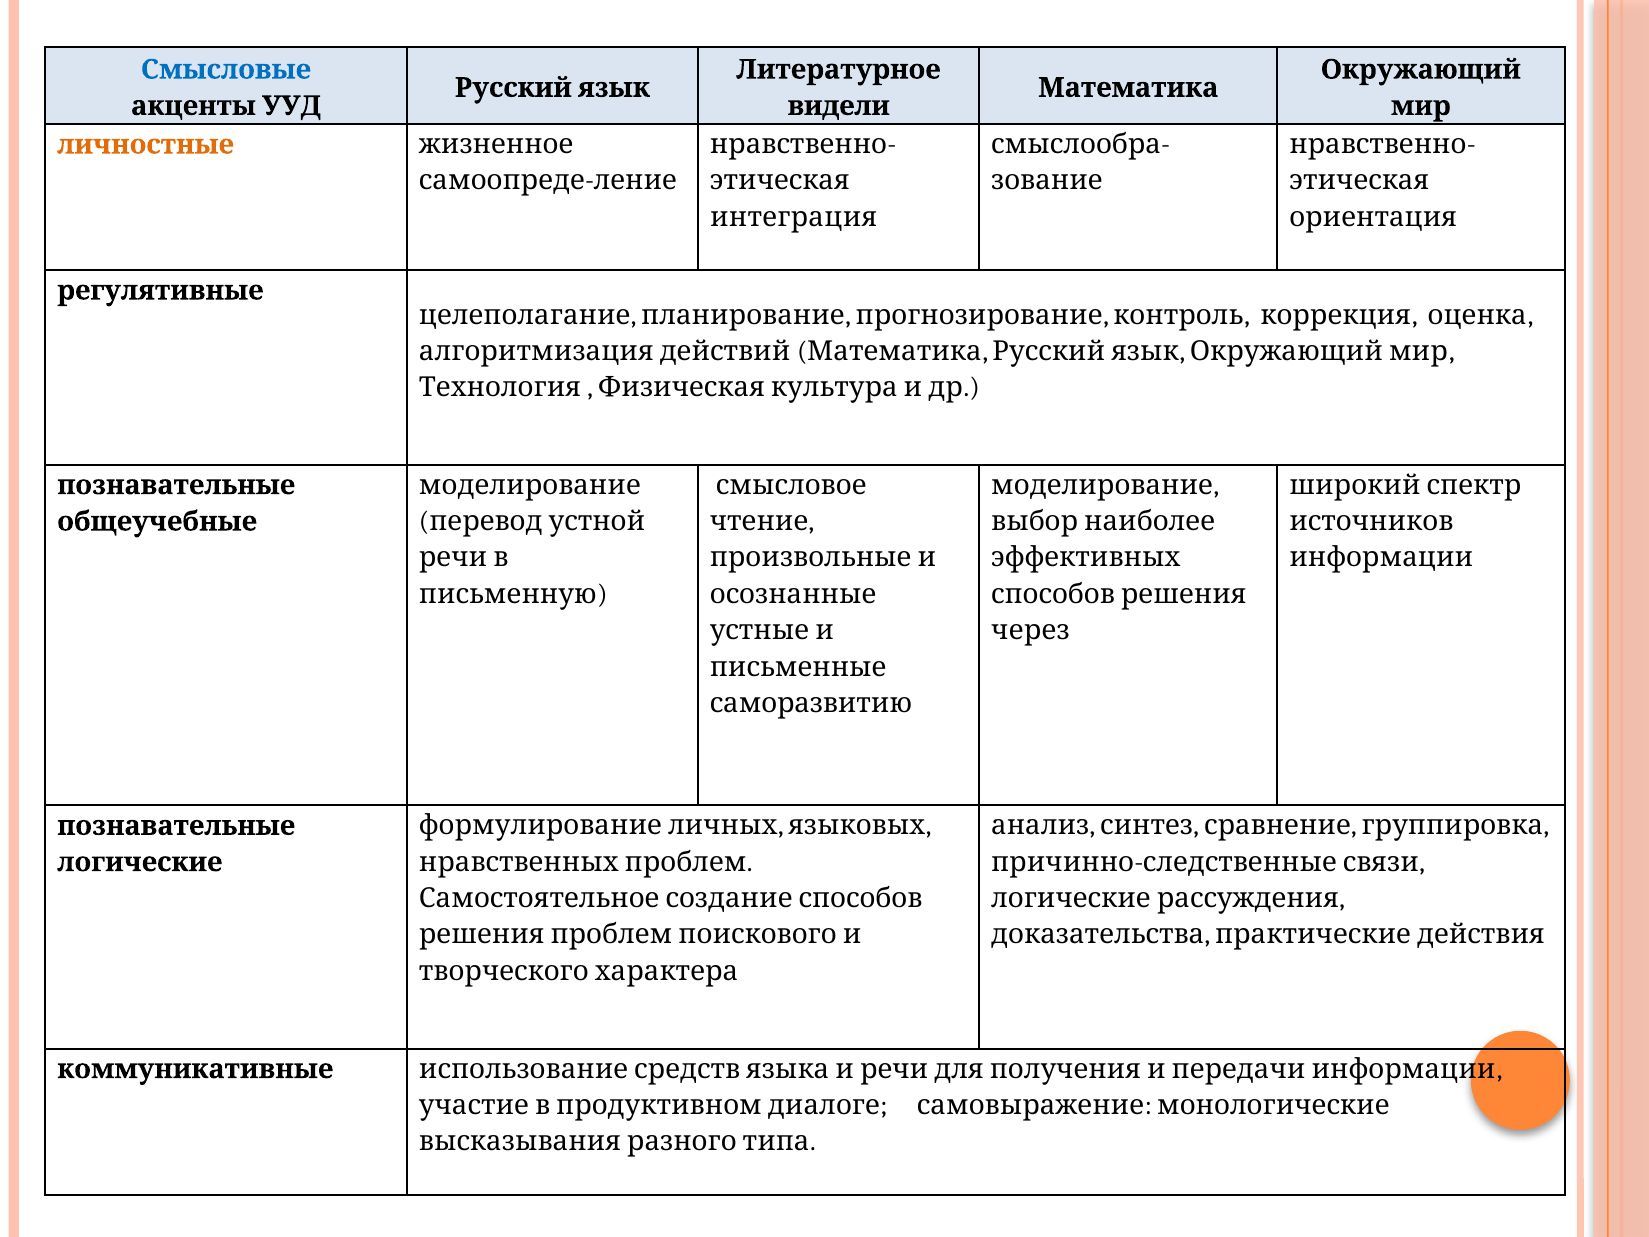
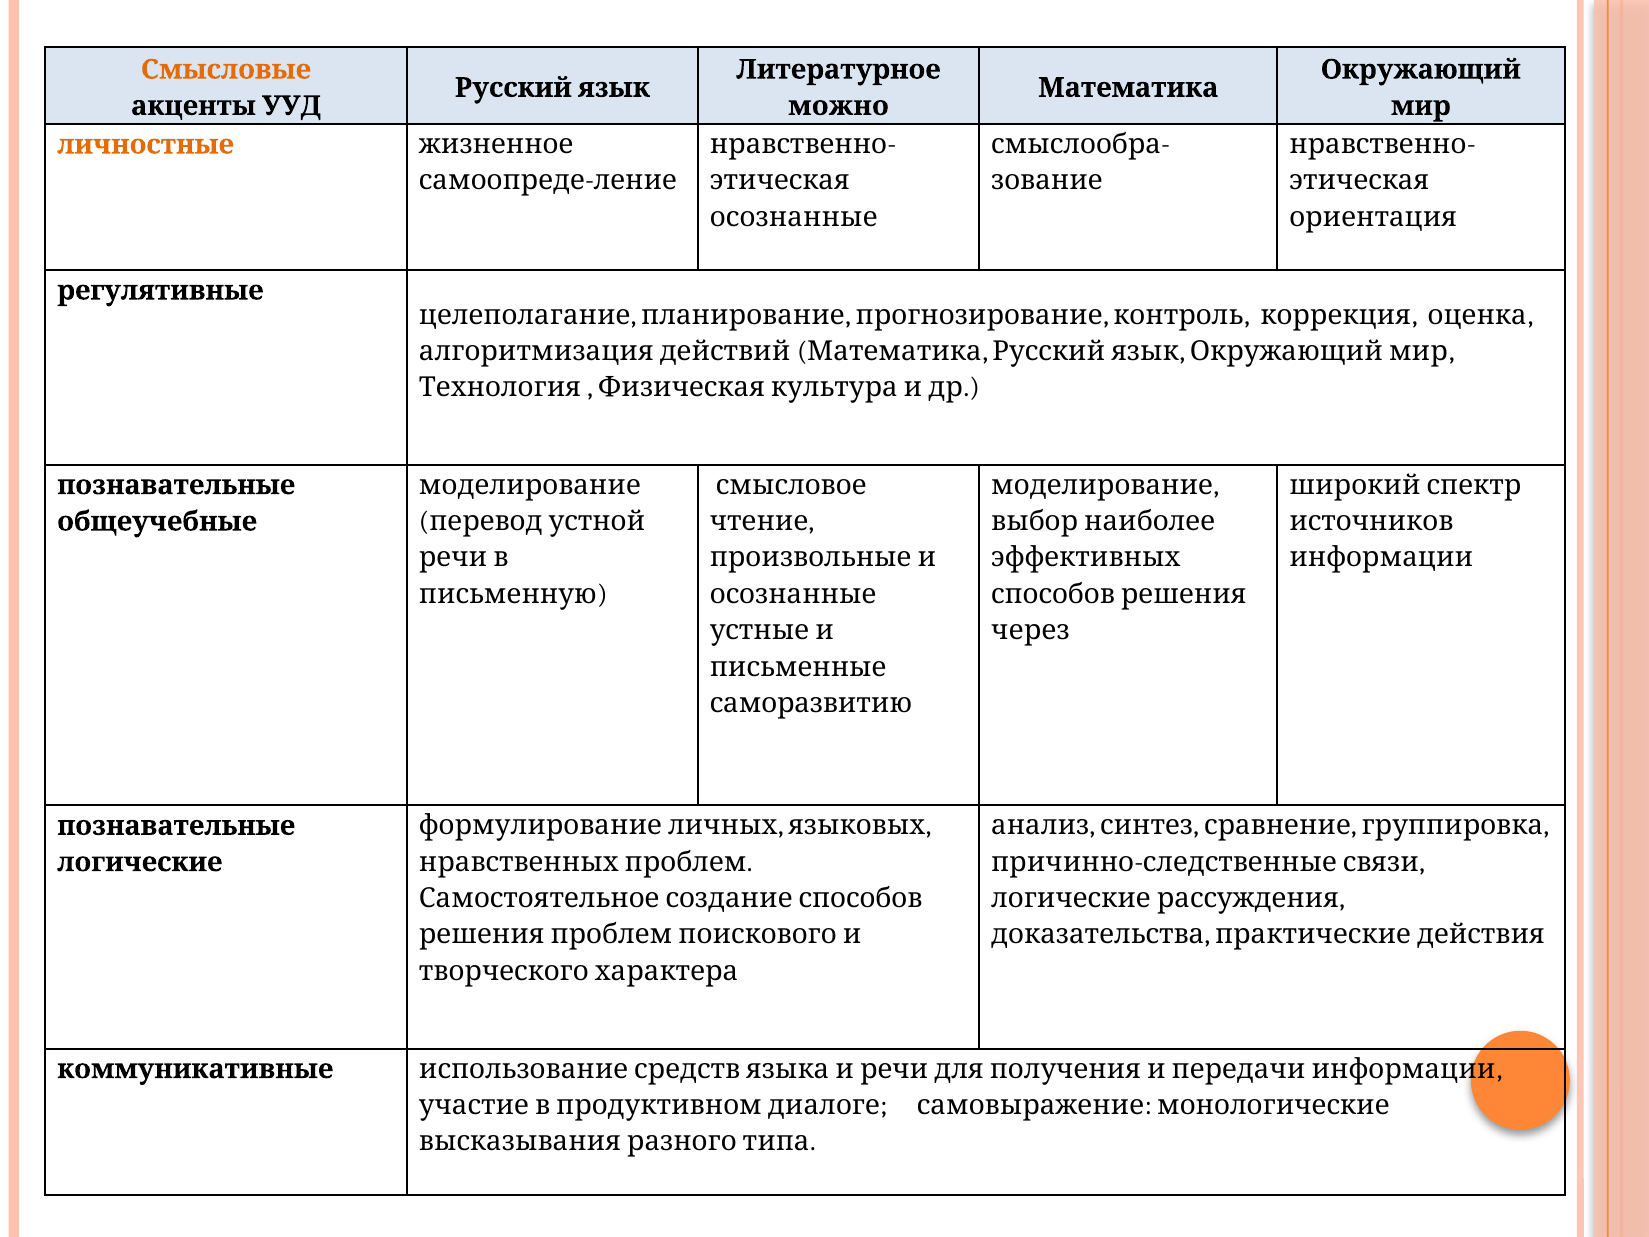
Смысловые colour: blue -> orange
видели: видели -> можно
интеграция at (794, 217): интеграция -> осознанные
